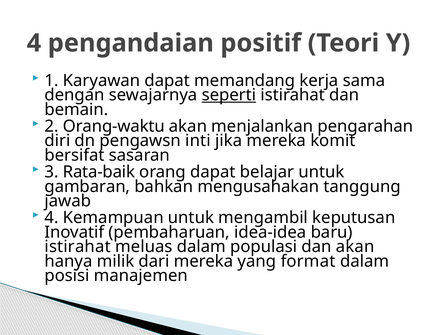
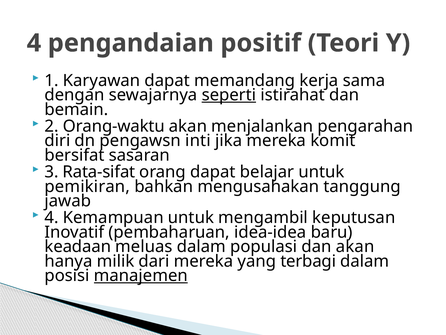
Rata-baik: Rata-baik -> Rata-sifat
gambaran: gambaran -> pemikiran
istirahat at (78, 246): istirahat -> keadaan
format: format -> terbagi
manajemen underline: none -> present
